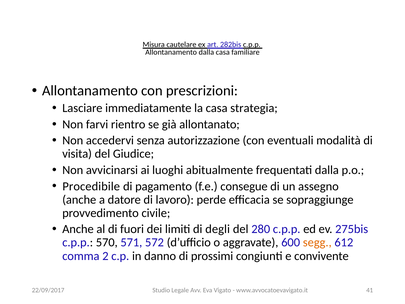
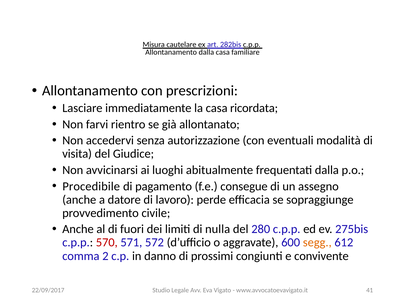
strategia: strategia -> ricordata
degli: degli -> nulla
570 colour: black -> red
